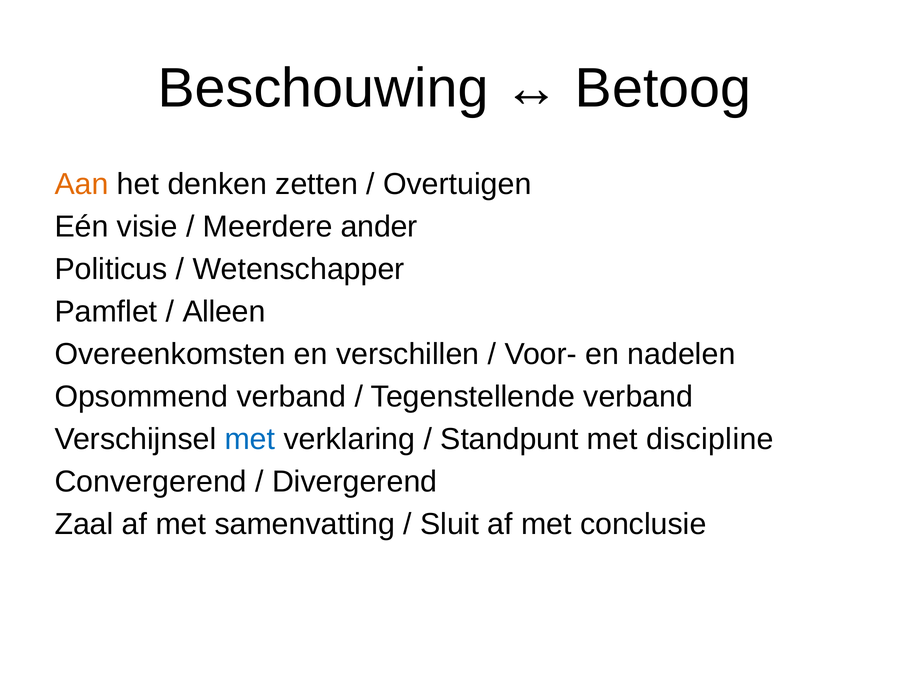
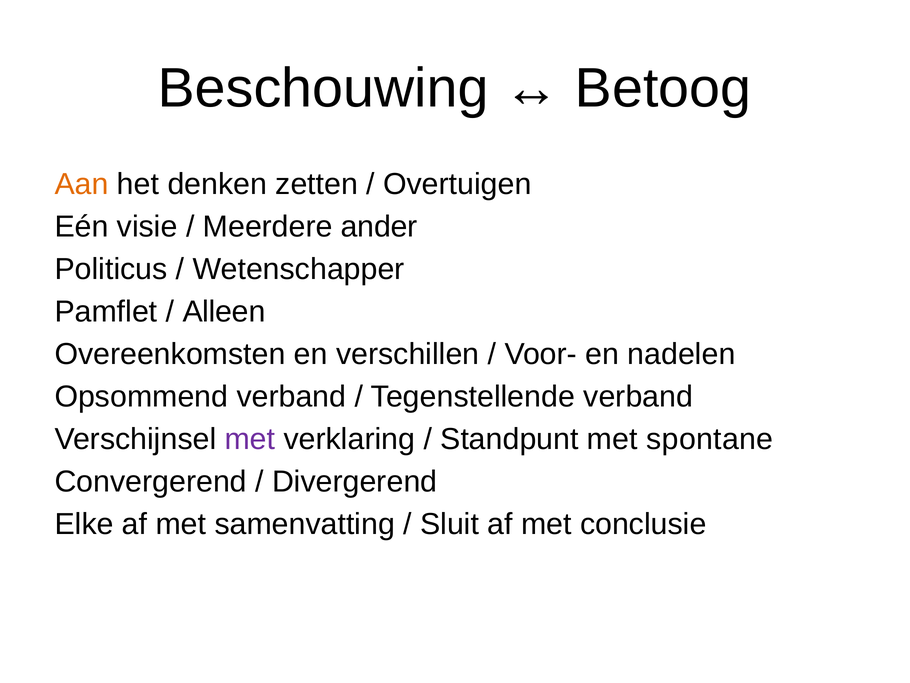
met at (250, 439) colour: blue -> purple
discipline: discipline -> spontane
Zaal: Zaal -> Elke
